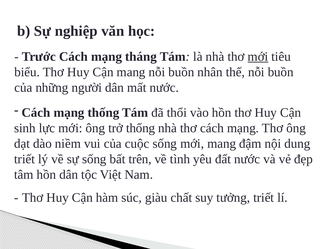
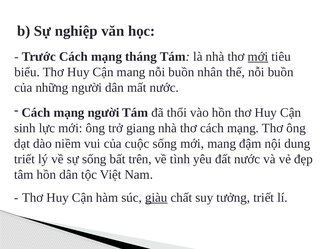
mạng thống: thống -> người
trở thống: thống -> giang
giàu underline: none -> present
